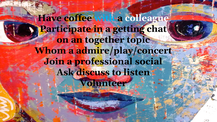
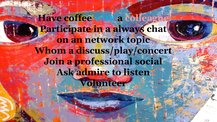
colleague colour: white -> pink
getting: getting -> always
together: together -> network
admire/play/concert: admire/play/concert -> discuss/play/concert
discuss: discuss -> admire
